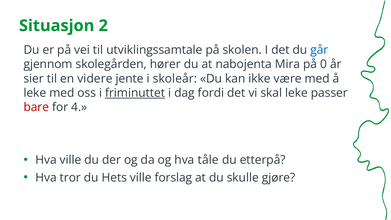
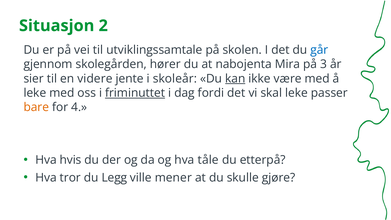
0: 0 -> 3
kan underline: none -> present
bare colour: red -> orange
Hva ville: ville -> hvis
Hets: Hets -> Legg
forslag: forslag -> mener
